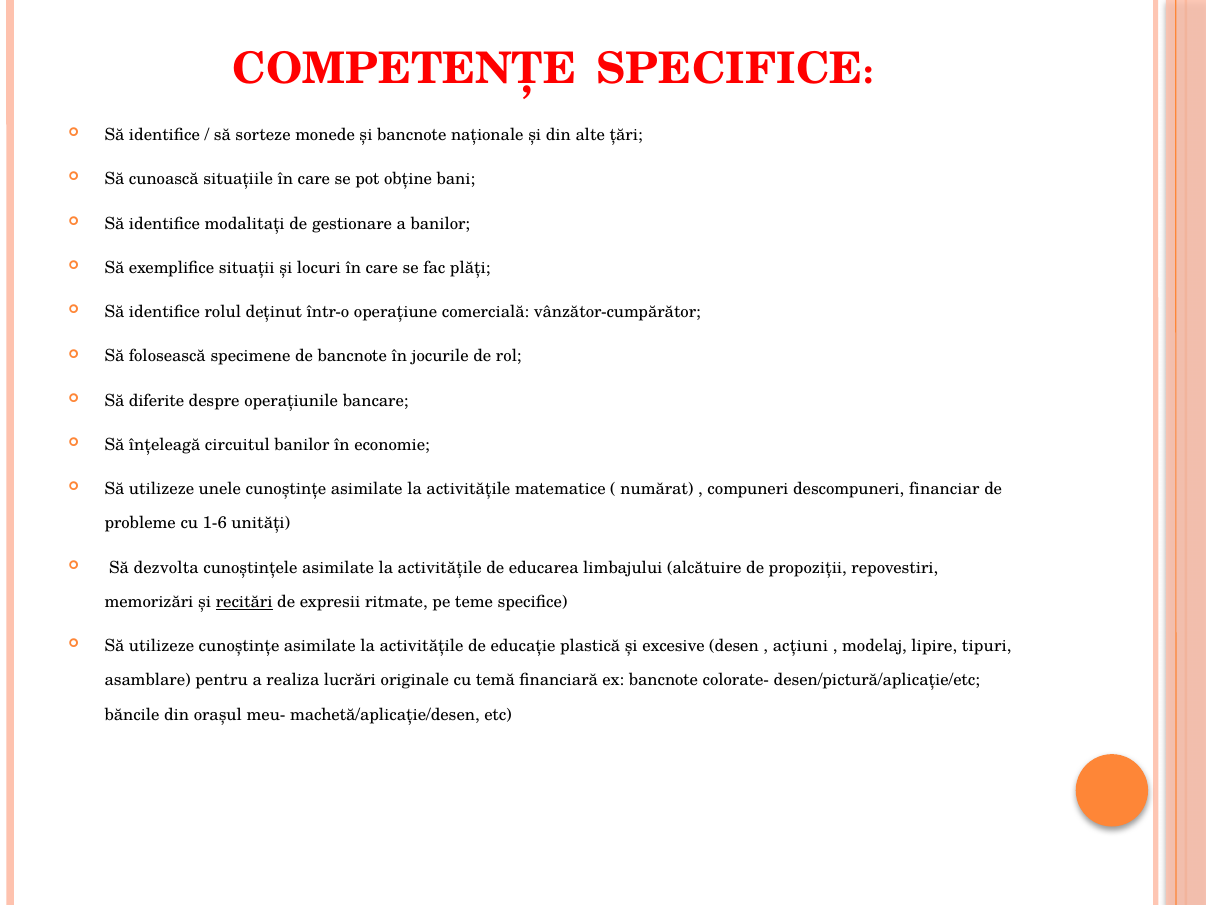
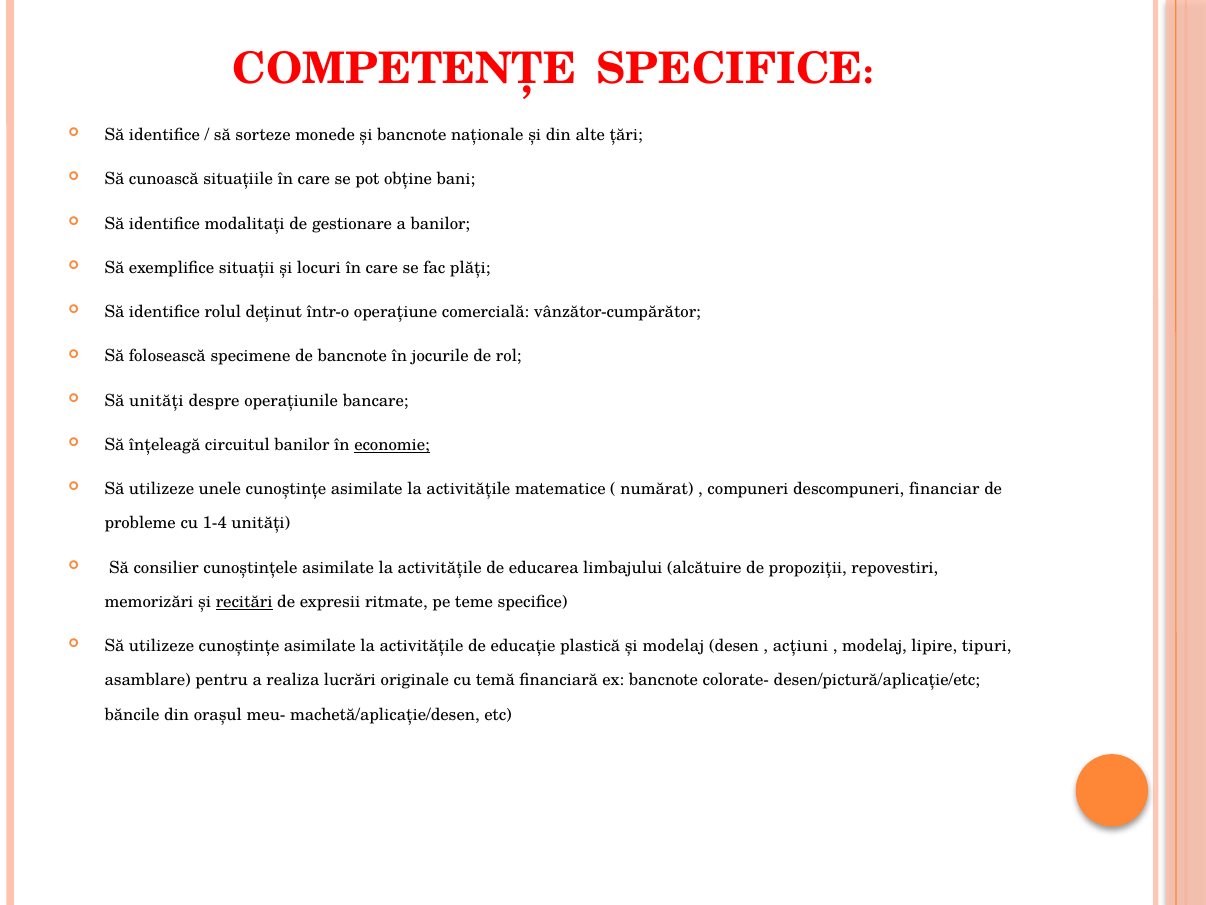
Să diferite: diferite -> unități
economie underline: none -> present
1-6: 1-6 -> 1-4
dezvolta: dezvolta -> consilier
și excesive: excesive -> modelaj
